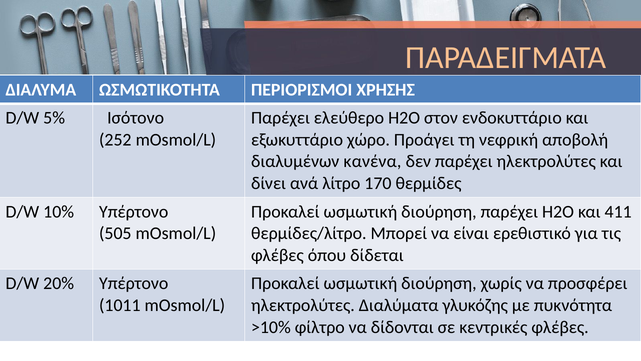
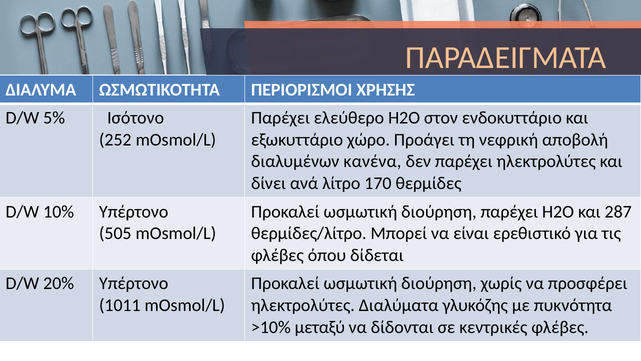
411: 411 -> 287
φίλτρο: φίλτρο -> μεταξύ
